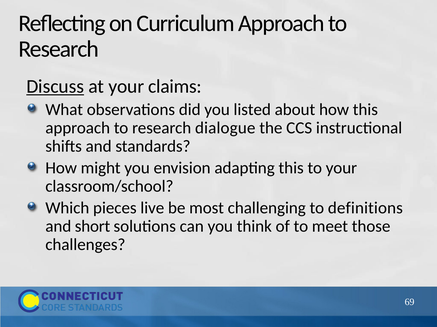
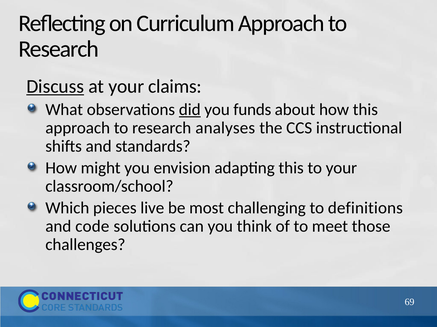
did underline: none -> present
listed: listed -> funds
dialogue: dialogue -> analyses
short: short -> code
